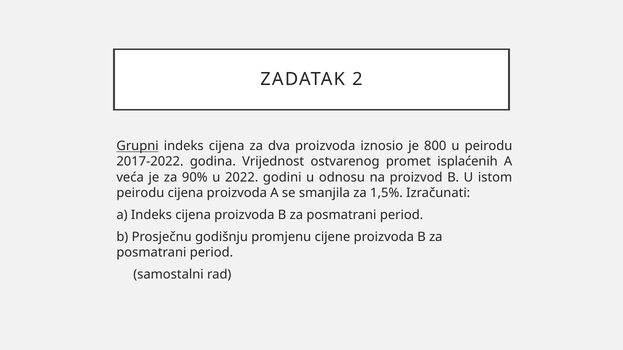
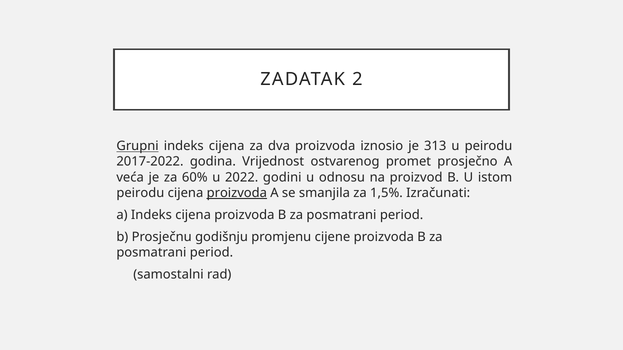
800: 800 -> 313
isplaćenih: isplaćenih -> prosječno
90%: 90% -> 60%
proizvoda at (237, 193) underline: none -> present
